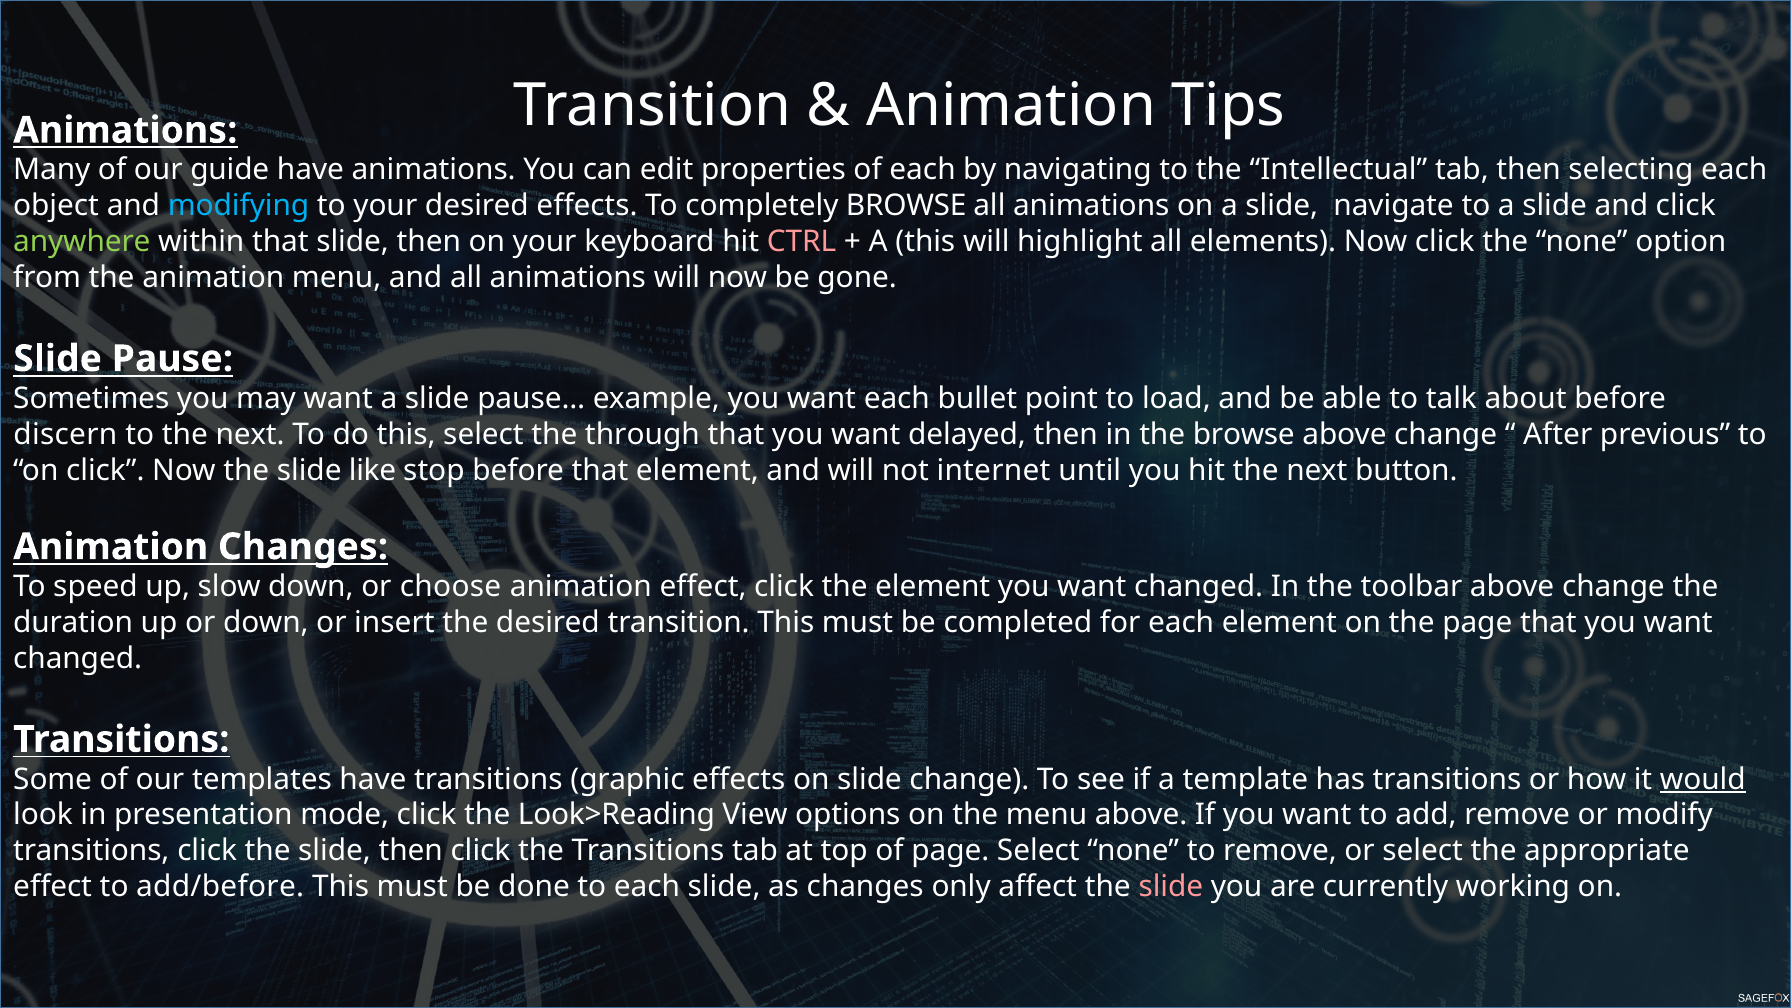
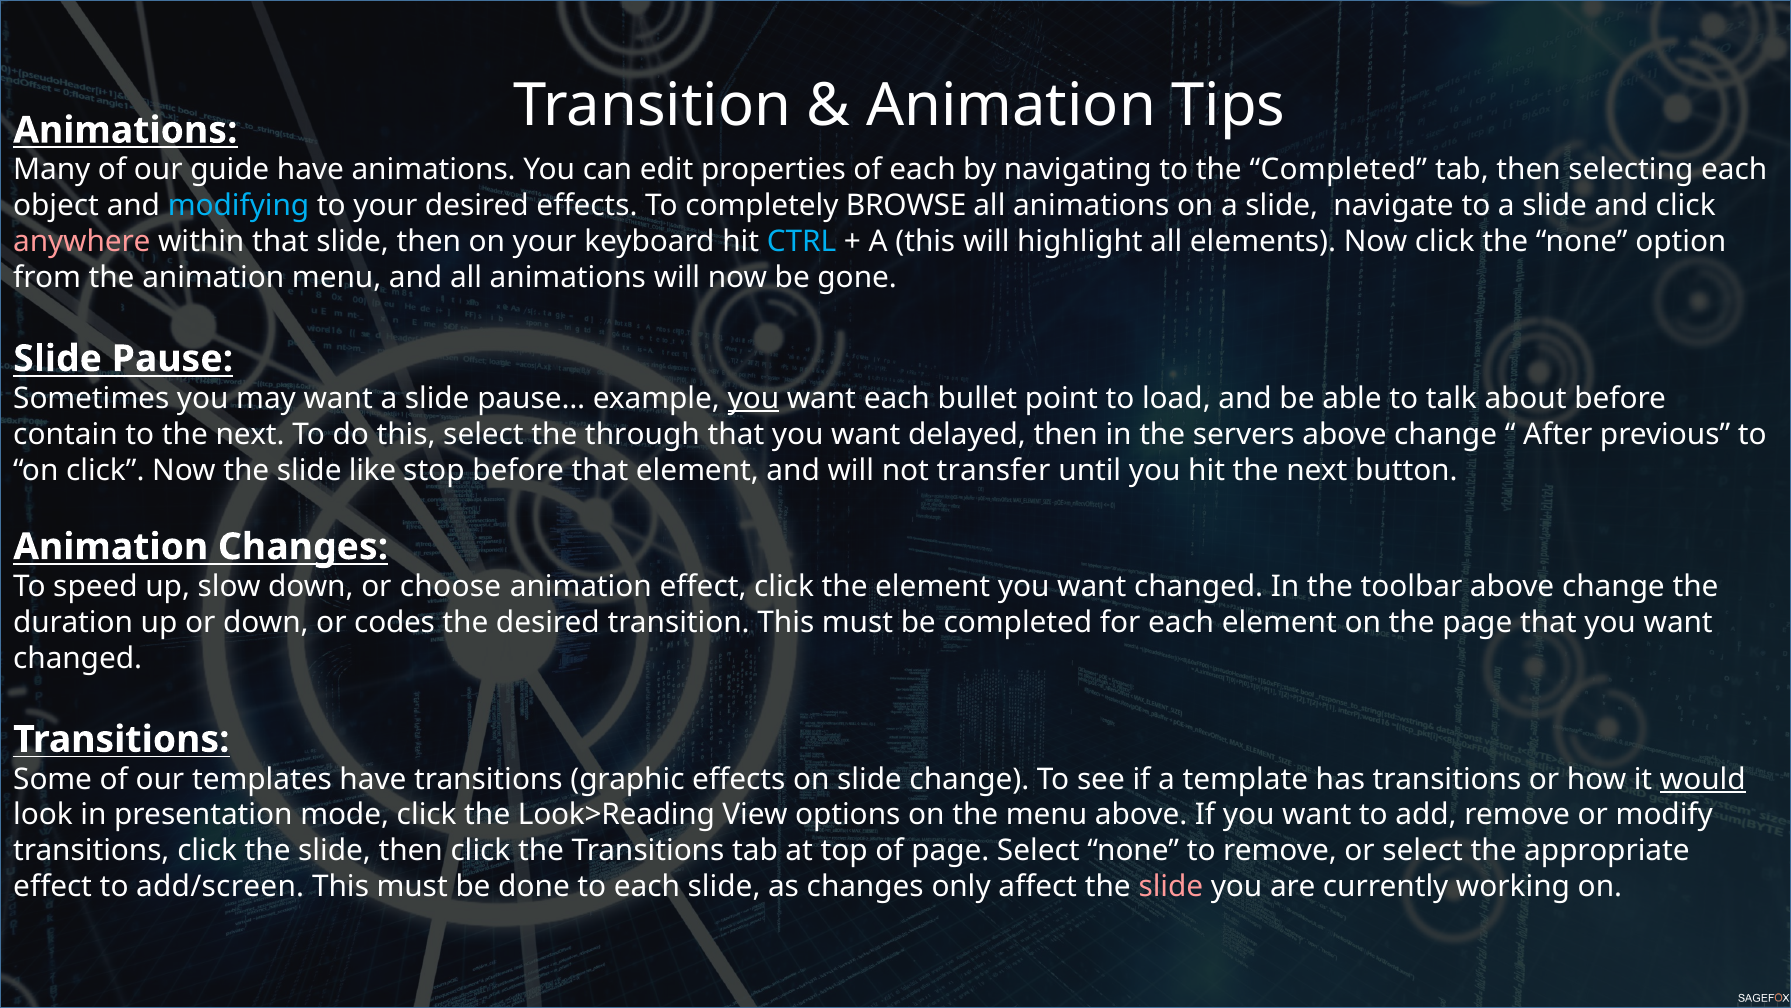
the Intellectual: Intellectual -> Completed
anywhere colour: light green -> pink
CTRL colour: pink -> light blue
you at (753, 398) underline: none -> present
discern: discern -> contain
the browse: browse -> servers
internet: internet -> transfer
insert: insert -> codes
add/before: add/before -> add/screen
